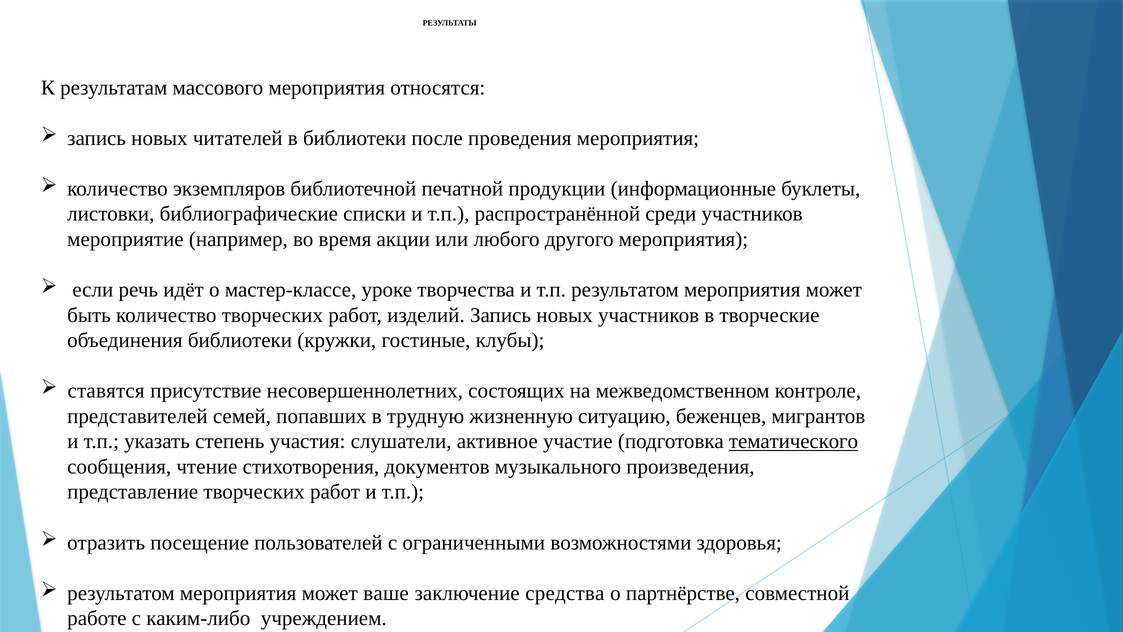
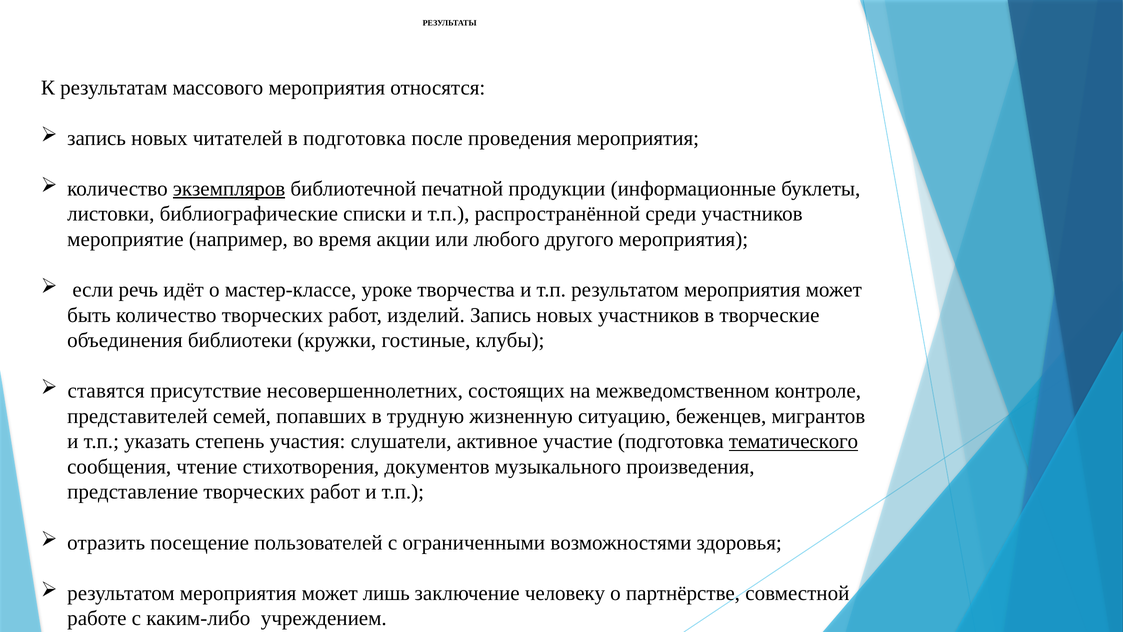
в библиотеки: библиотеки -> подготовка
экземпляров underline: none -> present
ваше: ваше -> лишь
средства: средства -> человеку
